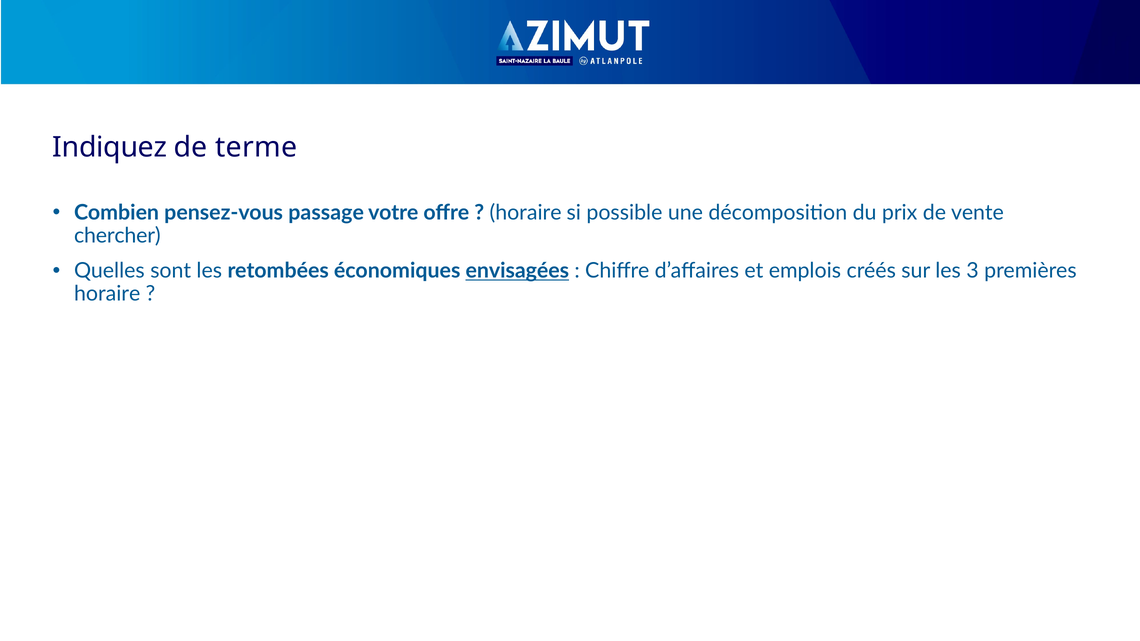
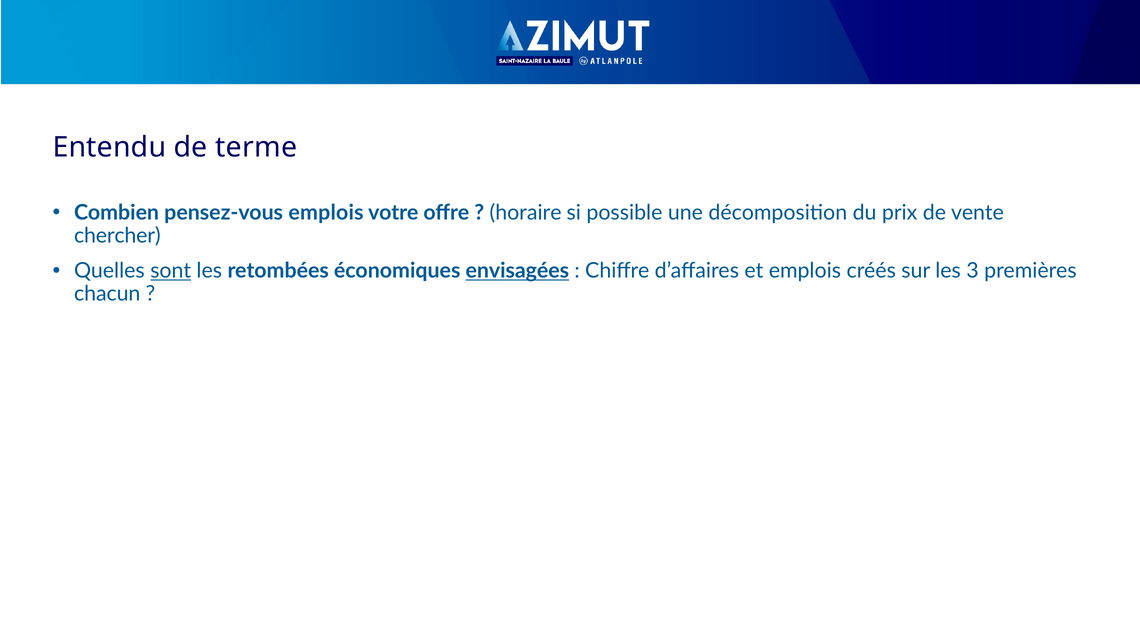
Indiquez: Indiquez -> Entendu
pensez-vous passage: passage -> emplois
sont underline: none -> present
horaire at (107, 294): horaire -> chacun
